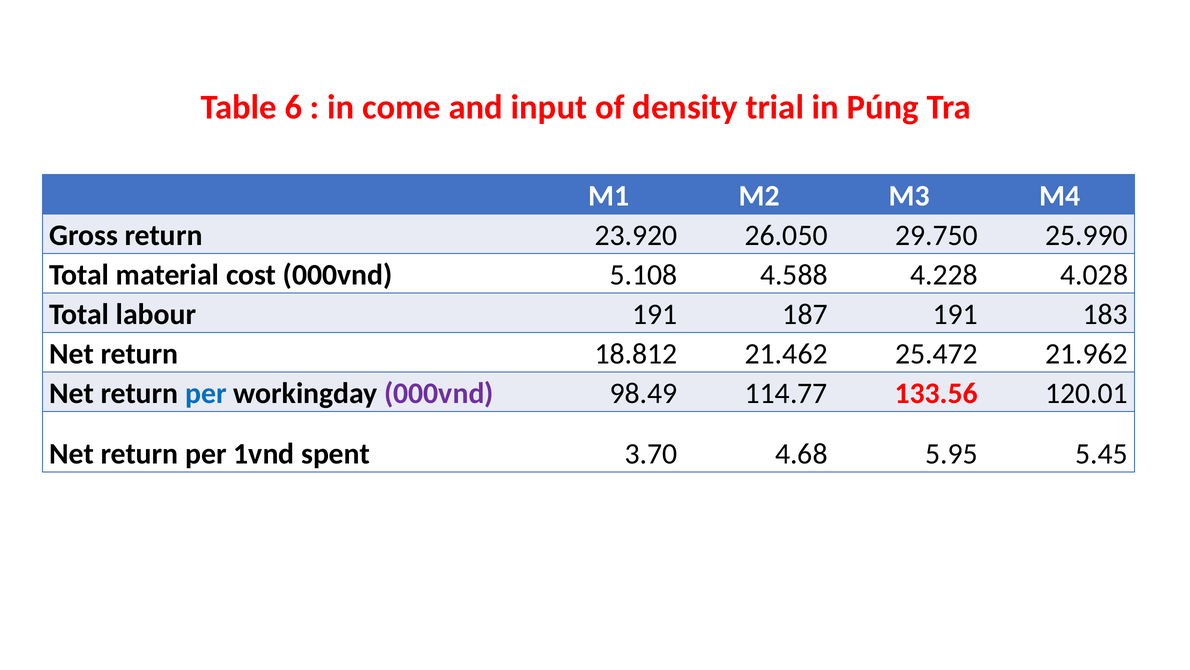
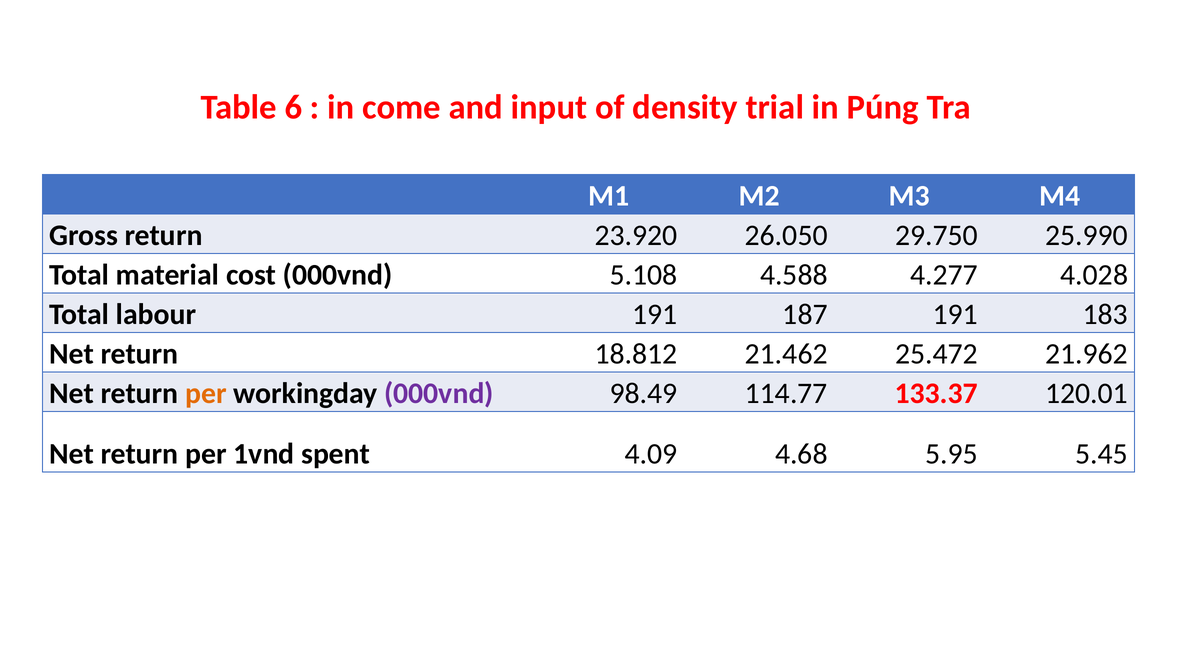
4.228: 4.228 -> 4.277
per at (206, 393) colour: blue -> orange
133.56: 133.56 -> 133.37
3.70: 3.70 -> 4.09
